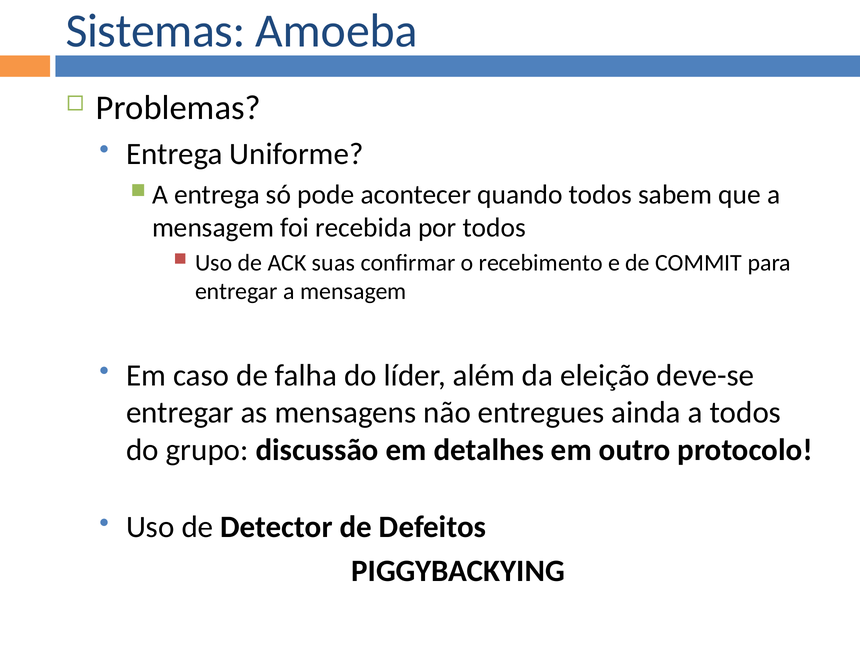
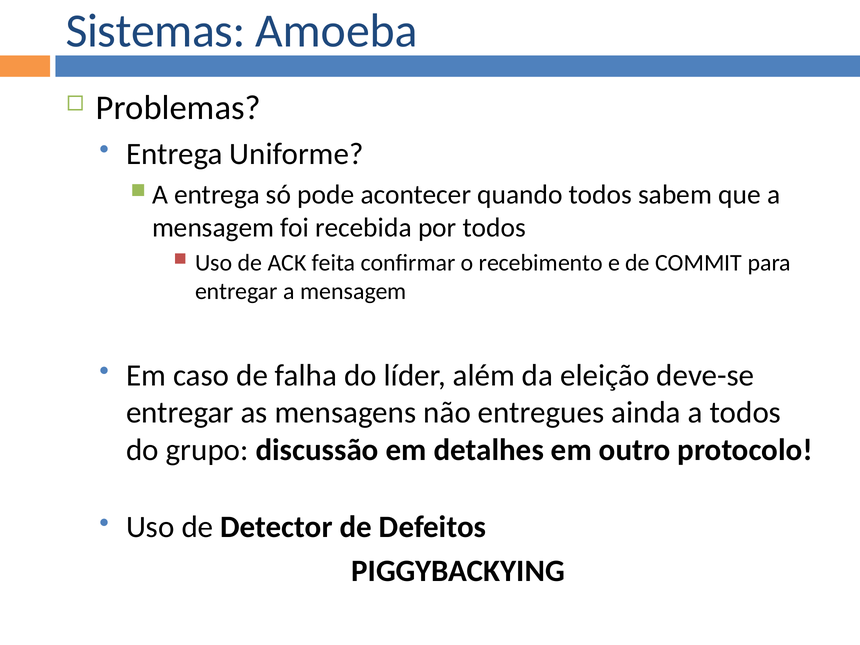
suas: suas -> feita
